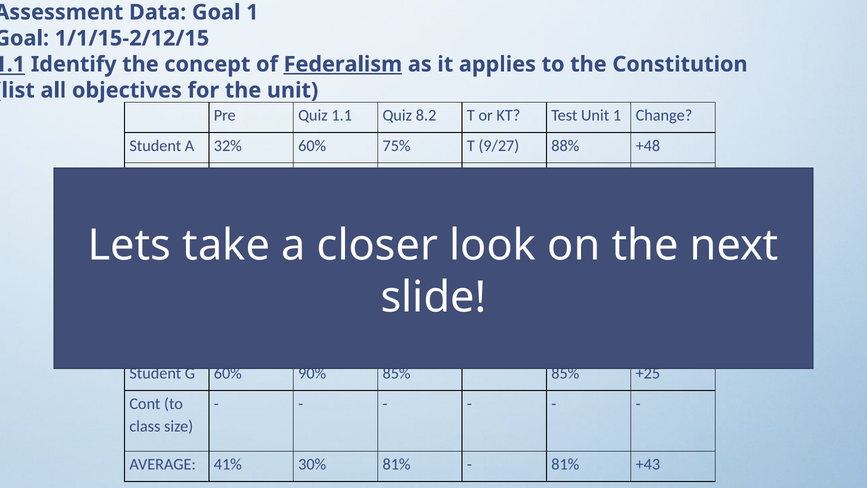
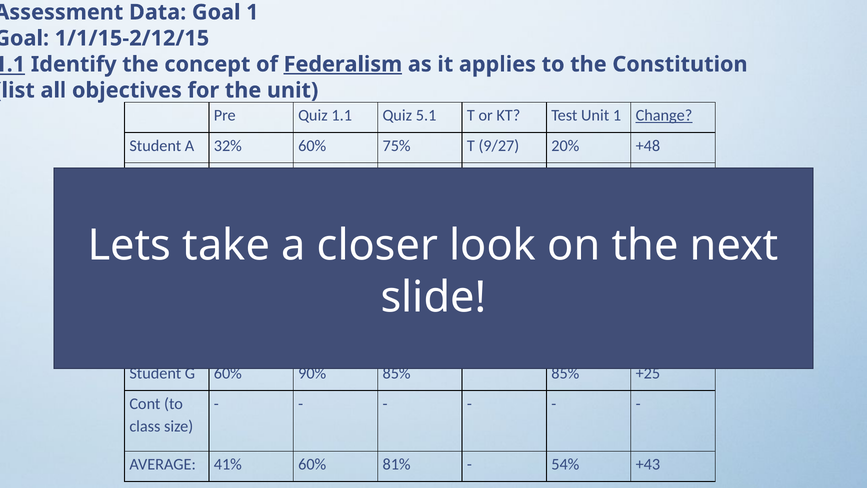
8.2: 8.2 -> 5.1
Change underline: none -> present
9/27 88%: 88% -> 20%
41% 30%: 30% -> 60%
81% at (565, 464): 81% -> 54%
